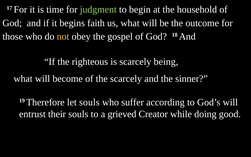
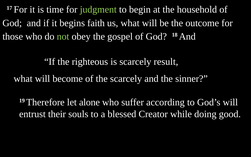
not colour: yellow -> light green
being: being -> result
let souls: souls -> alone
grieved: grieved -> blessed
